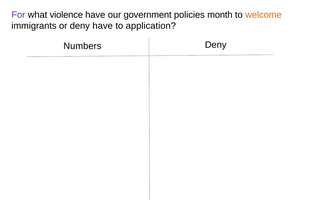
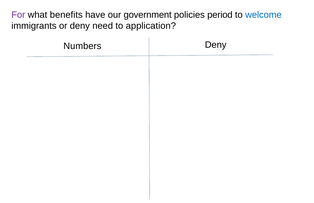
violence: violence -> benefits
month: month -> period
welcome colour: orange -> blue
deny have: have -> need
